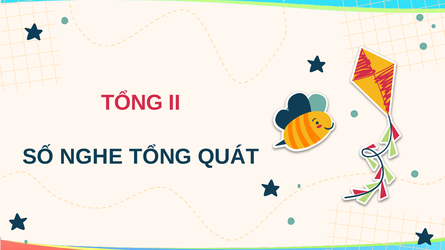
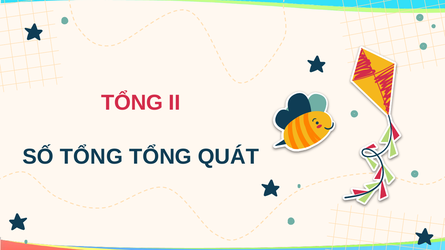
SỐ NGHE: NGHE -> TỔNG
